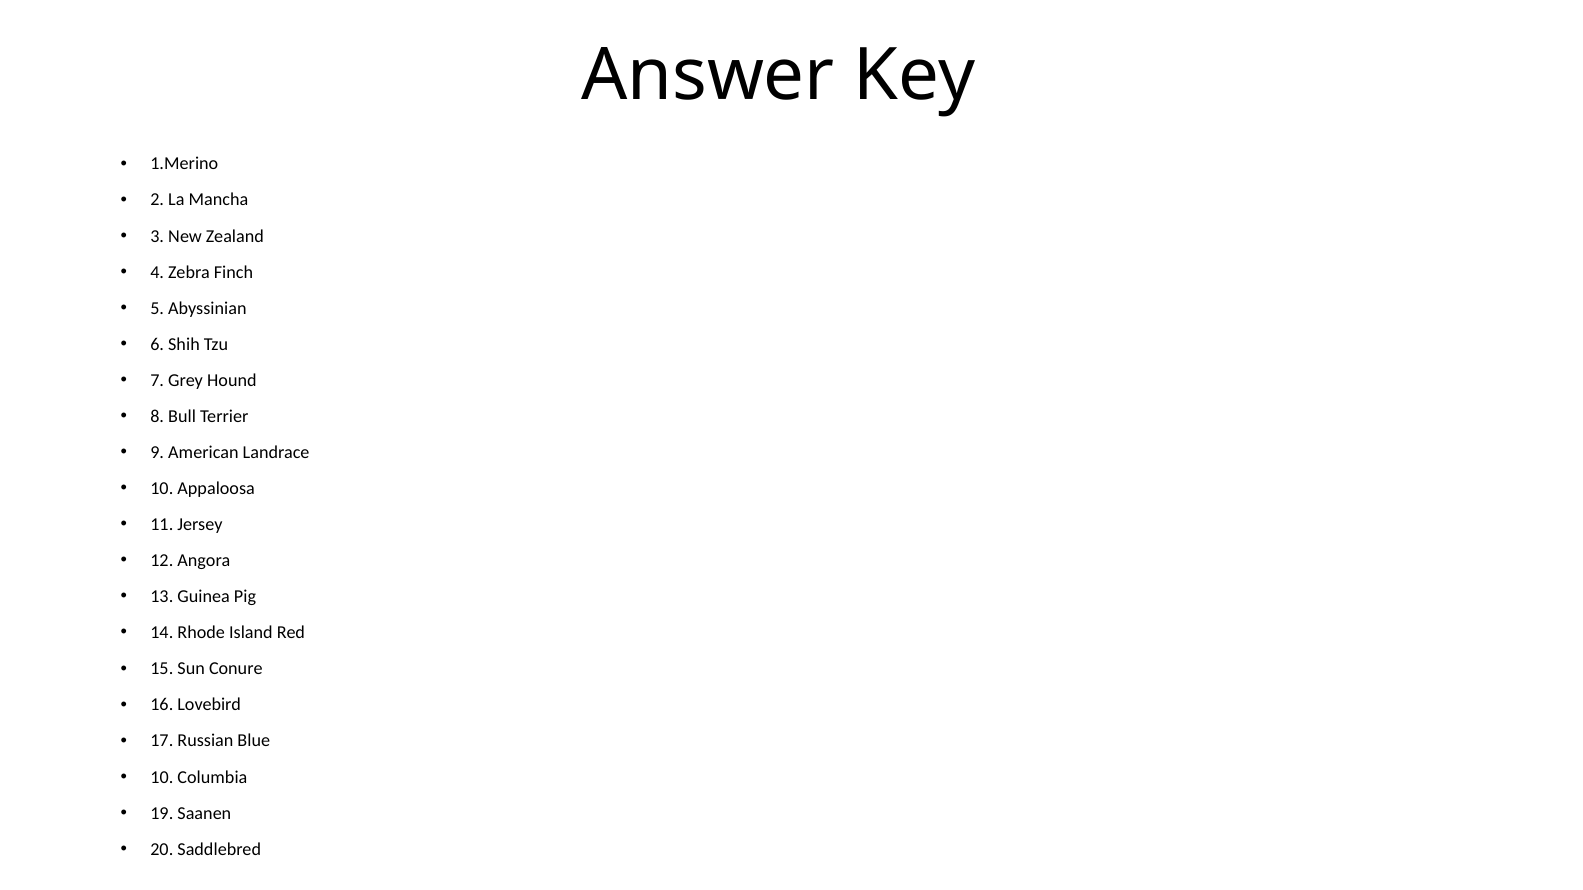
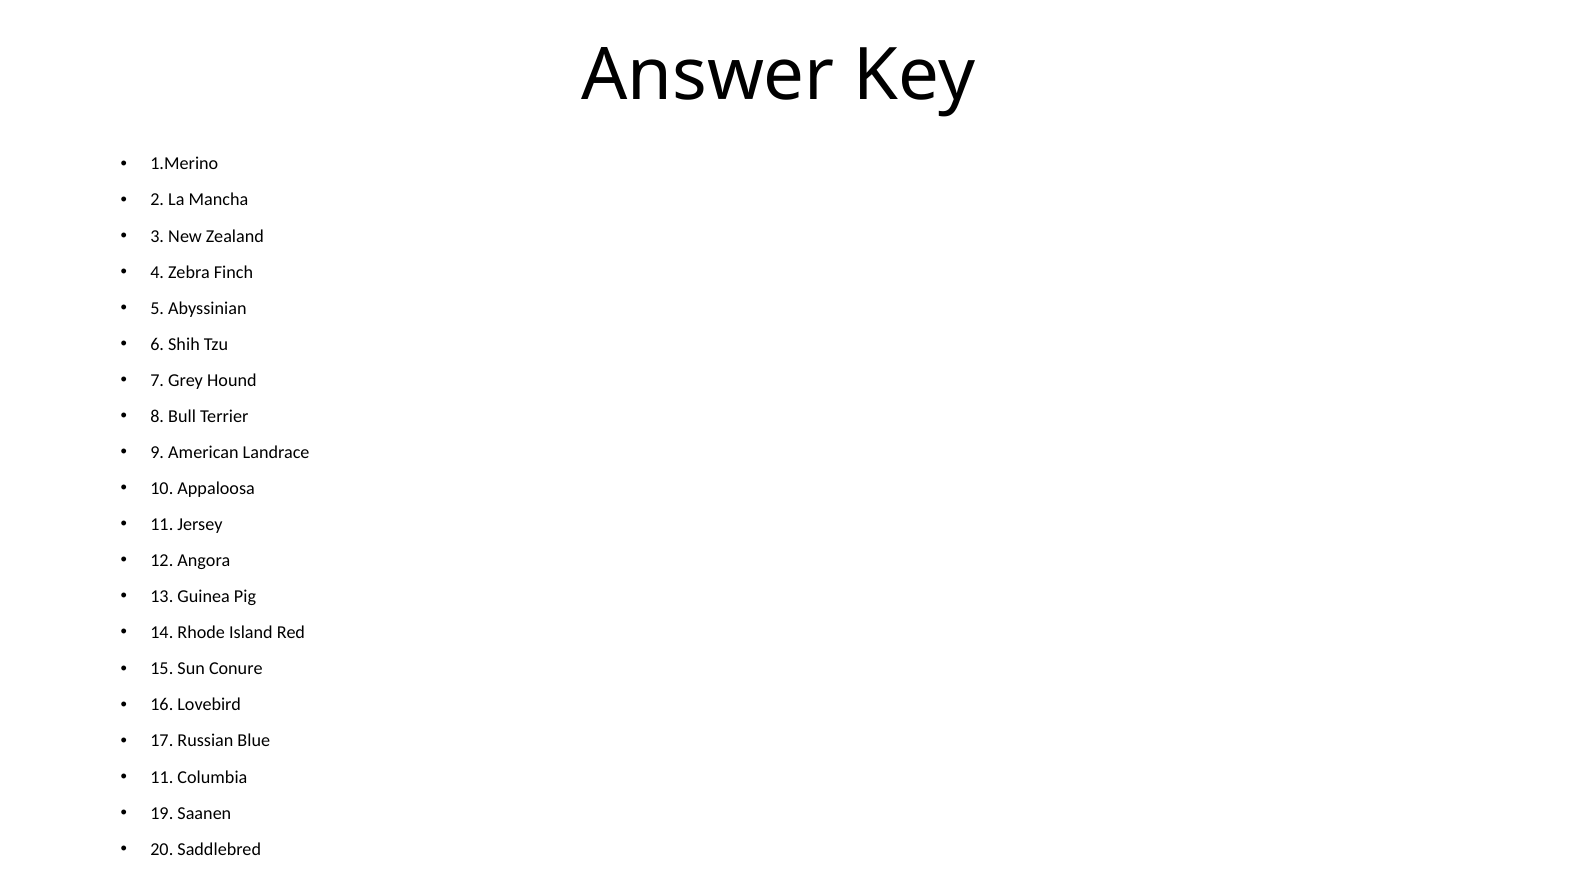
10 at (162, 777): 10 -> 11
